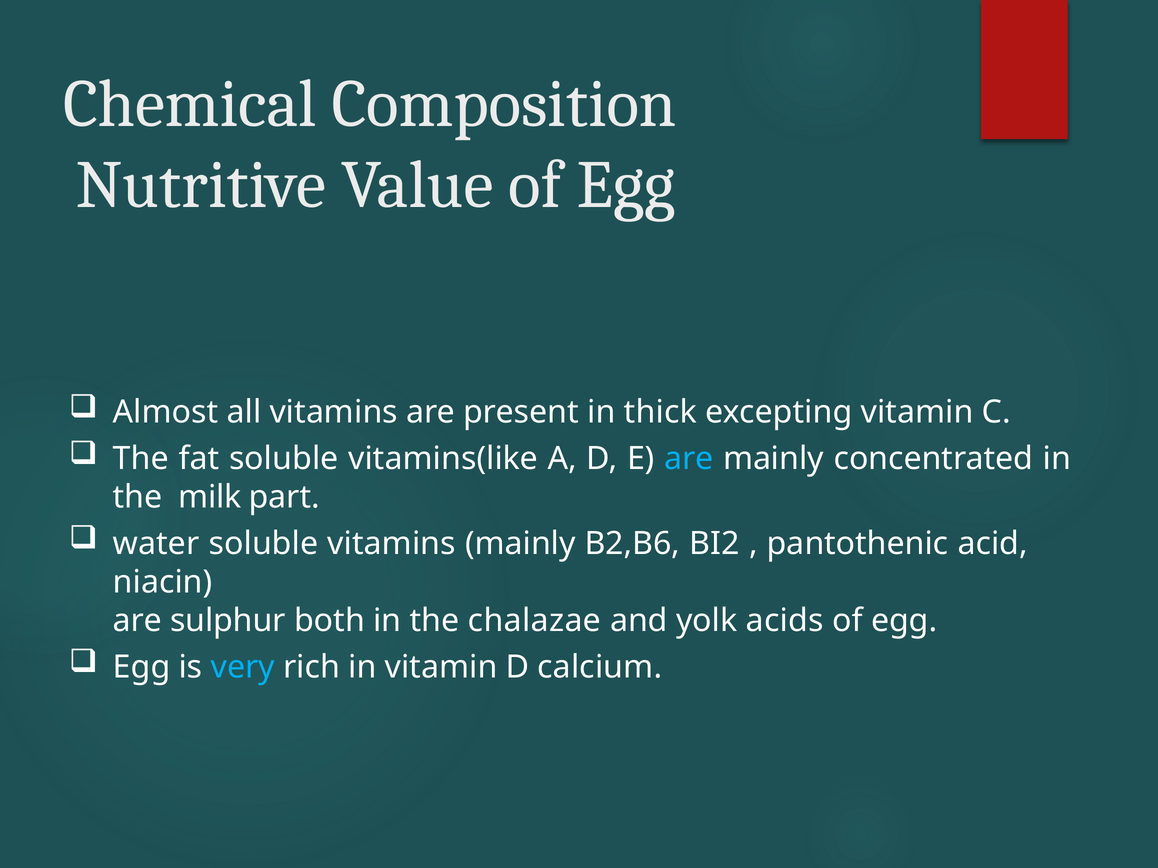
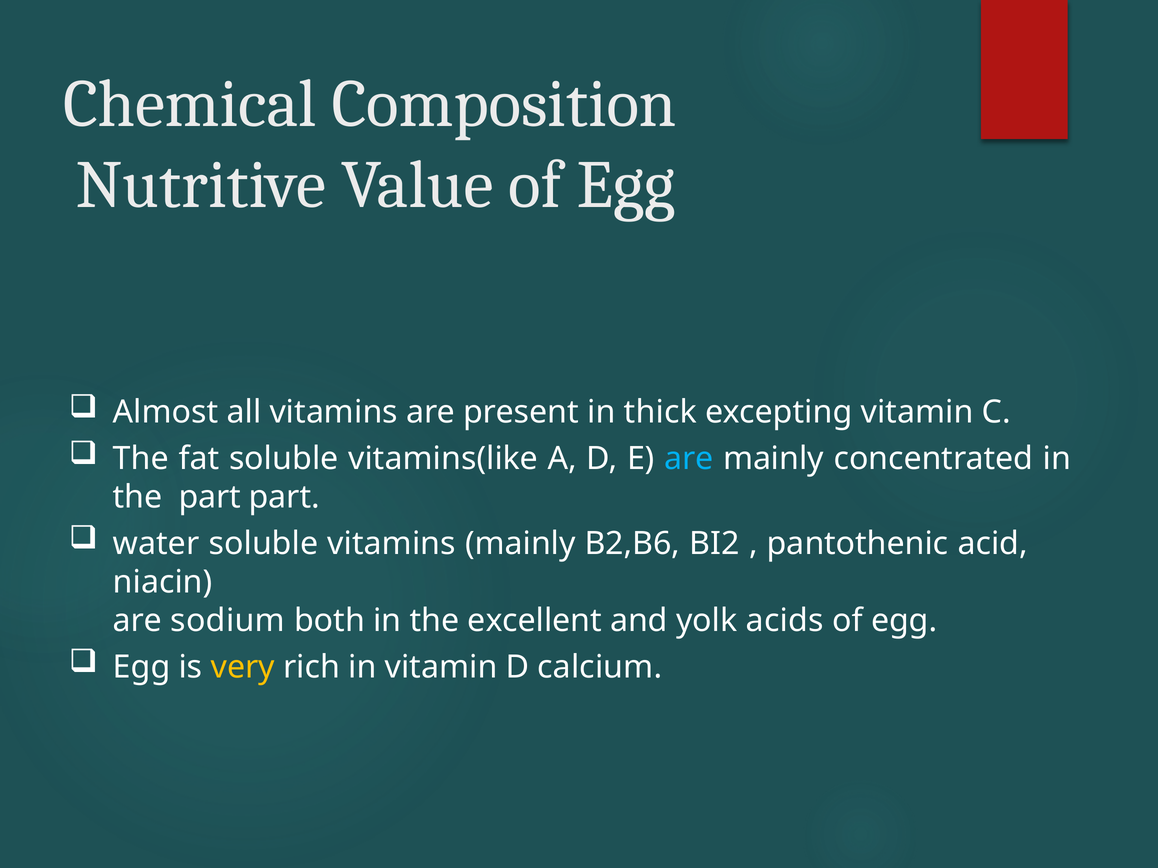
the milk: milk -> part
sulphur: sulphur -> sodium
chalazae: chalazae -> excellent
very colour: light blue -> yellow
